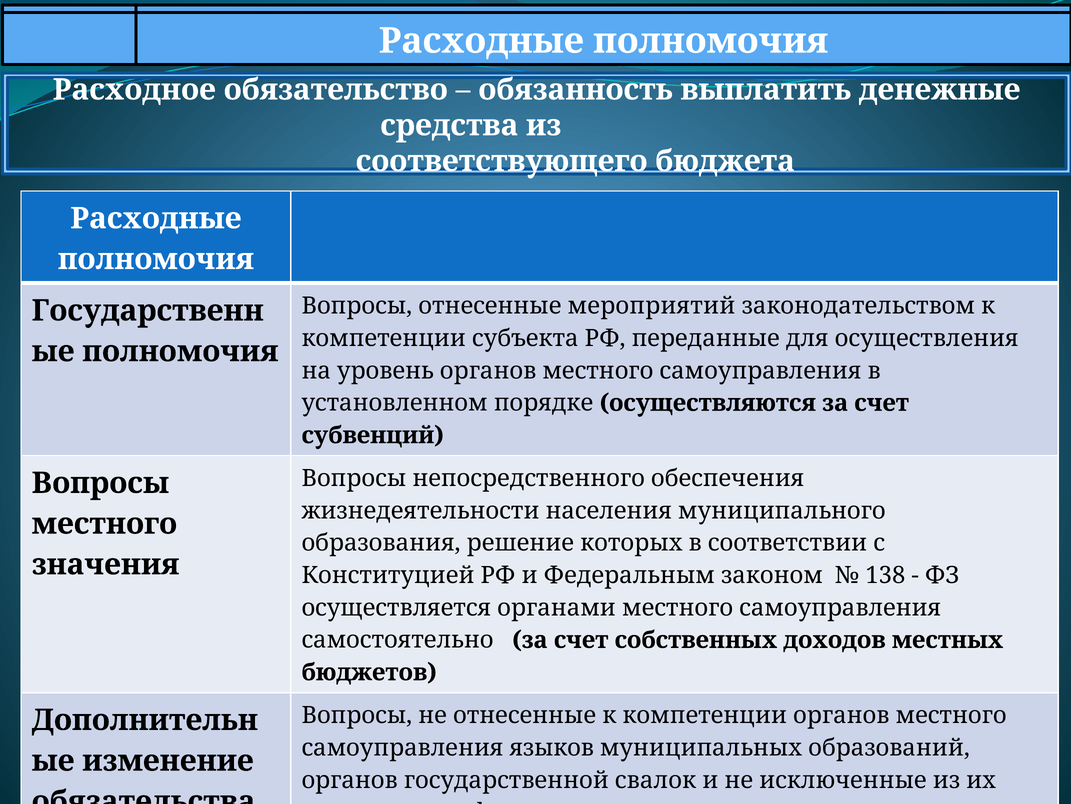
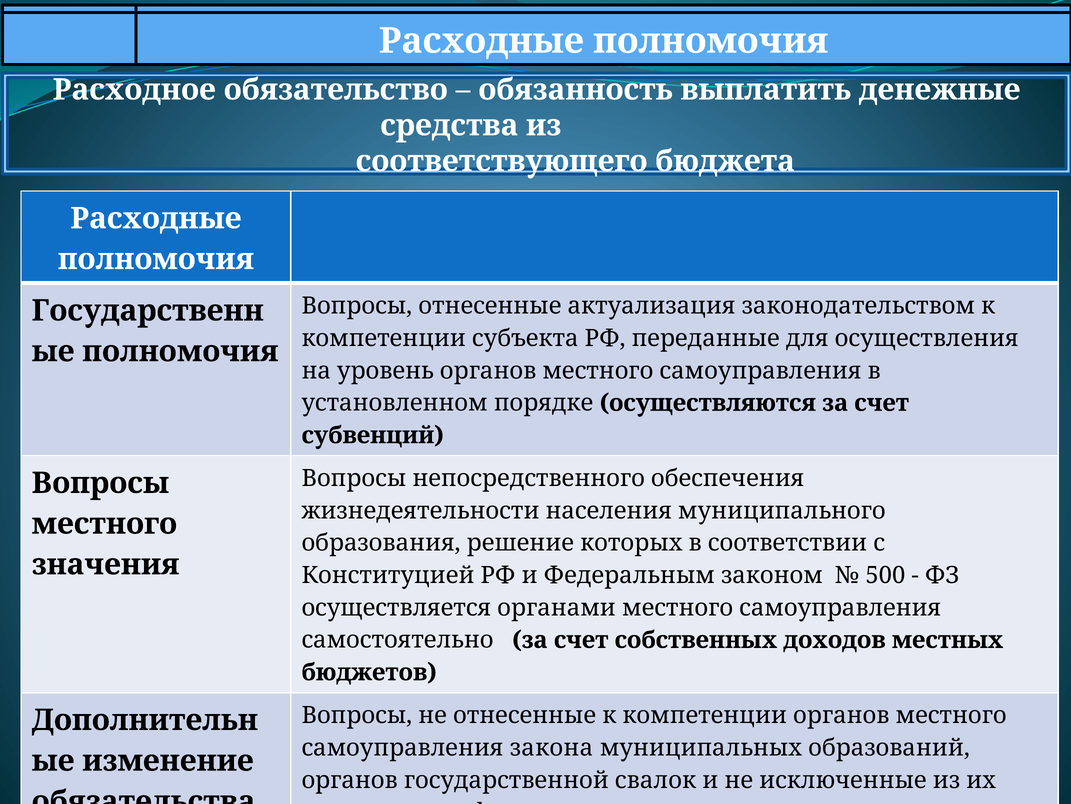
мероприятий: мероприятий -> актуализация
138: 138 -> 500
языков: языков -> закона
